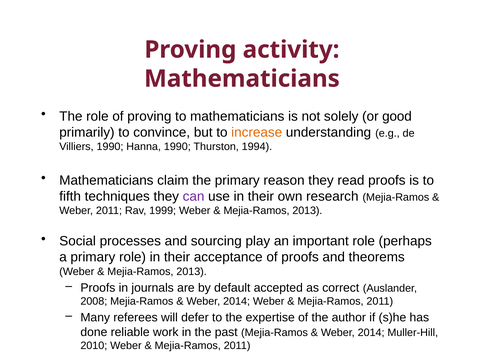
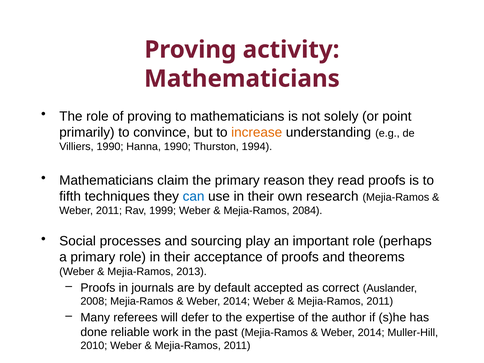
good: good -> point
can colour: purple -> blue
2013 at (307, 211): 2013 -> 2084
